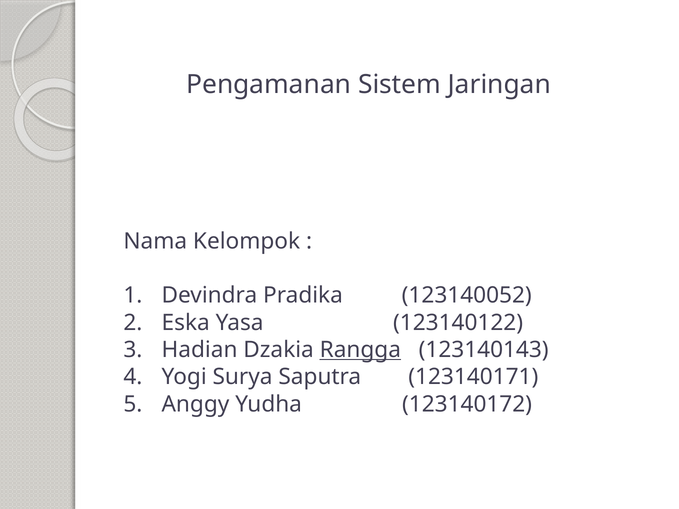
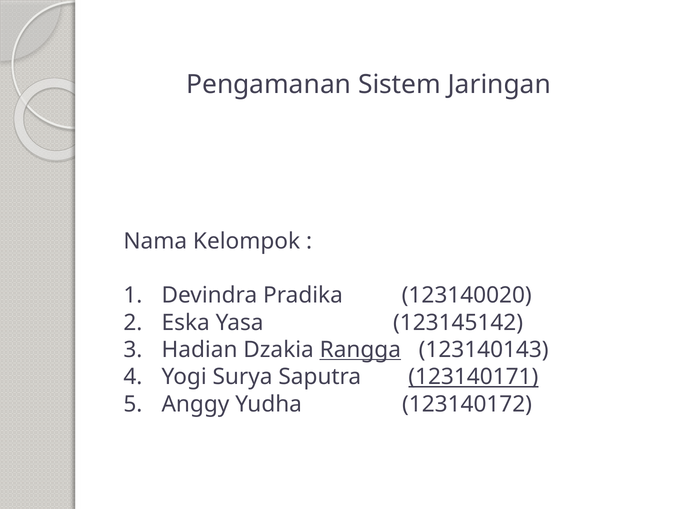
123140052: 123140052 -> 123140020
123140122: 123140122 -> 123145142
123140171 underline: none -> present
